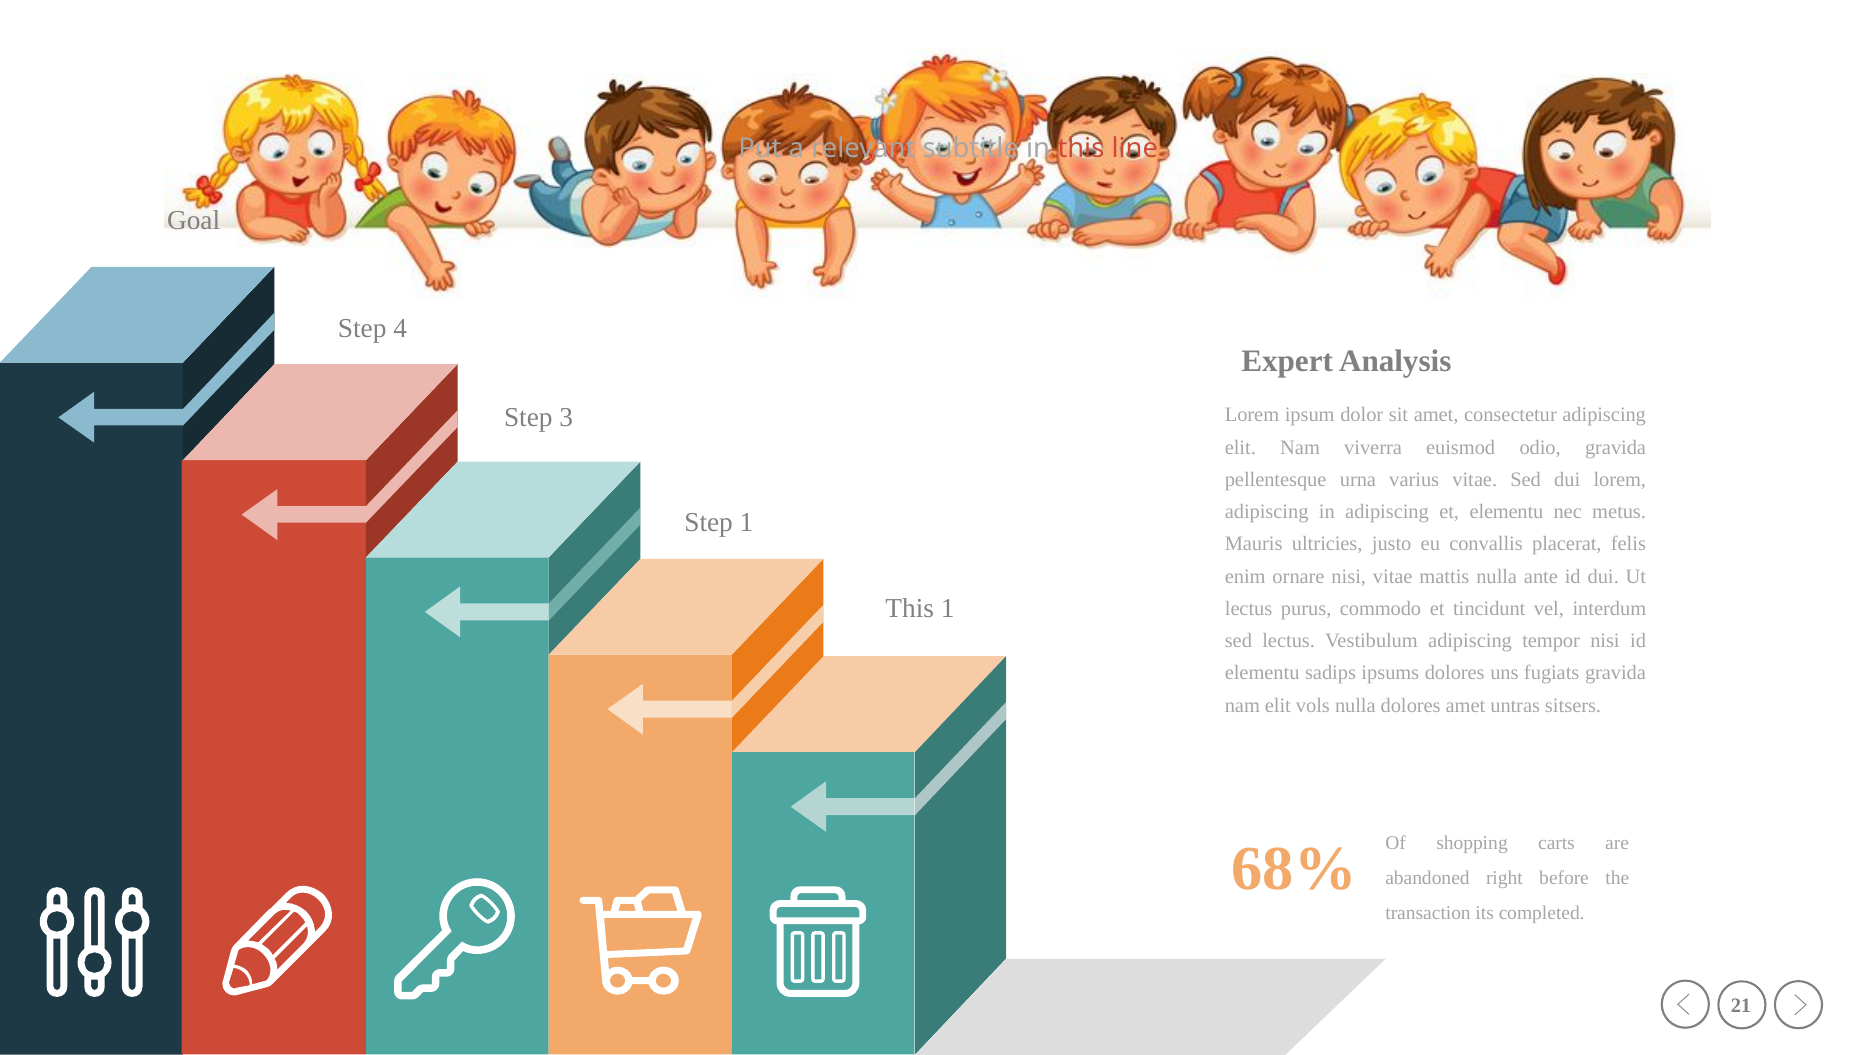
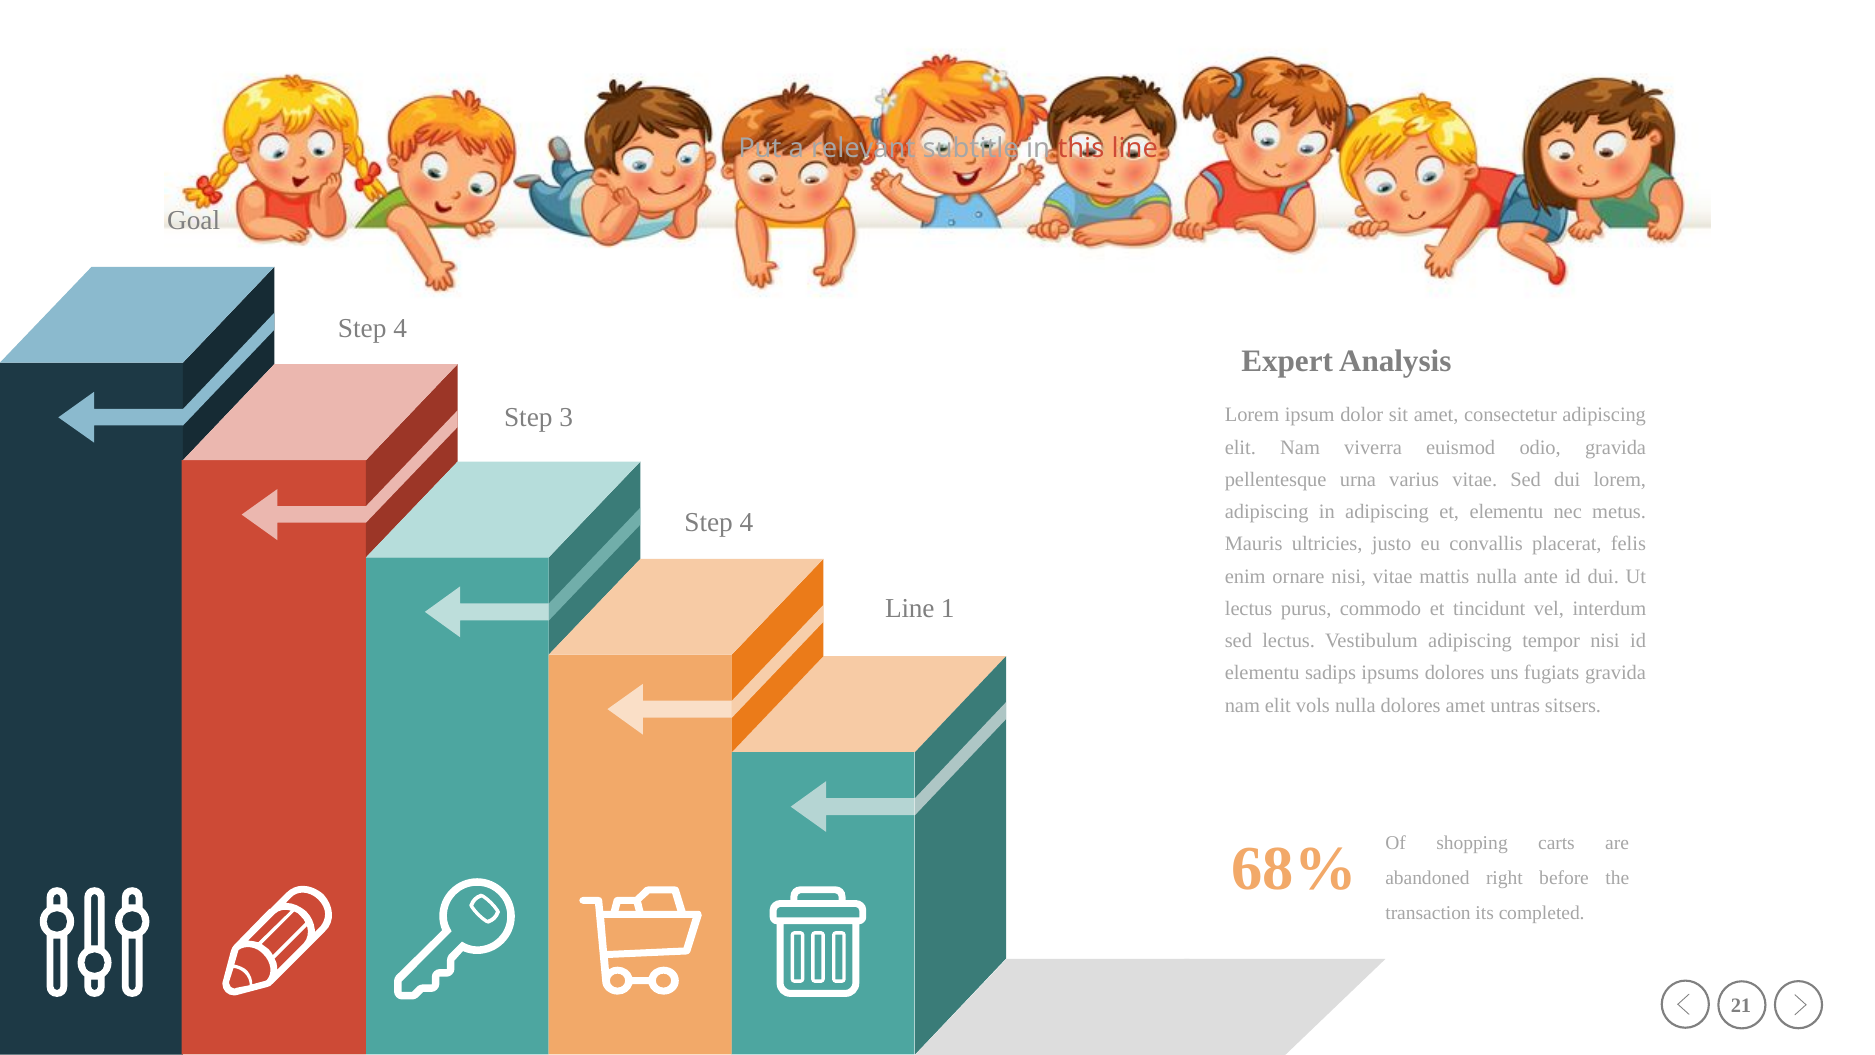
1 at (747, 522): 1 -> 4
This at (910, 609): This -> Line
